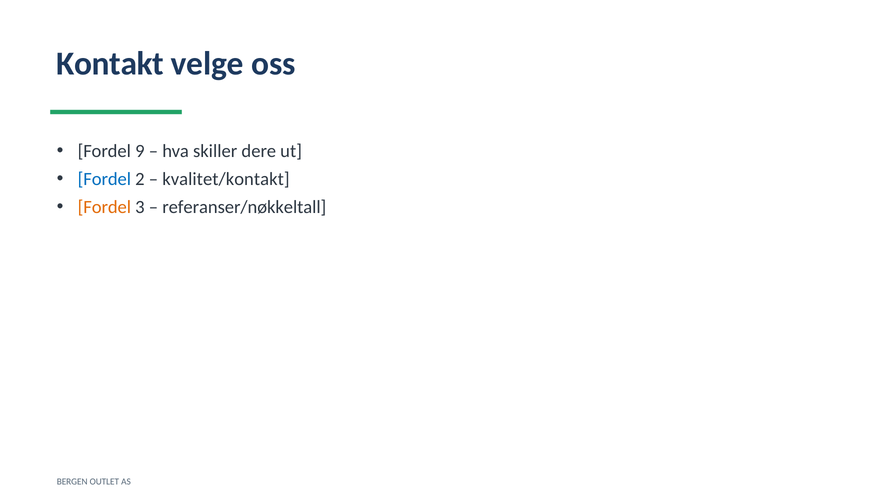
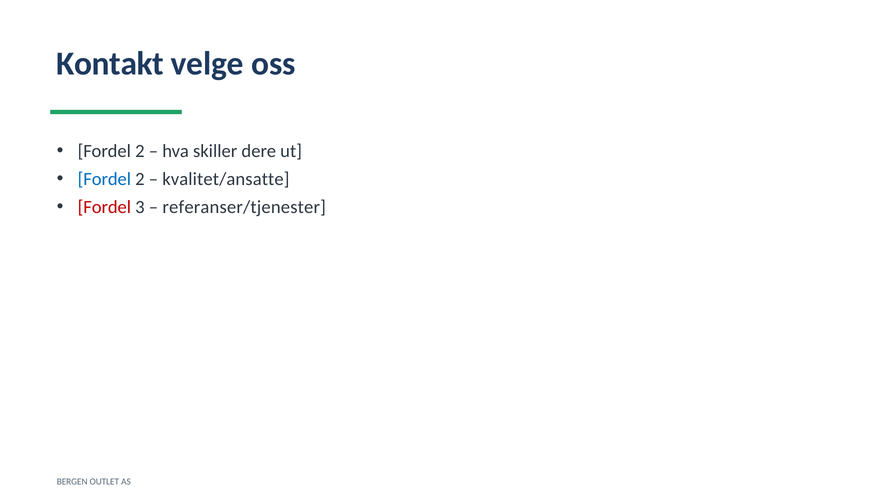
9 at (140, 151): 9 -> 2
kvalitet/kontakt: kvalitet/kontakt -> kvalitet/ansatte
Fordel at (104, 207) colour: orange -> red
referanser/nøkkeltall: referanser/nøkkeltall -> referanser/tjenester
